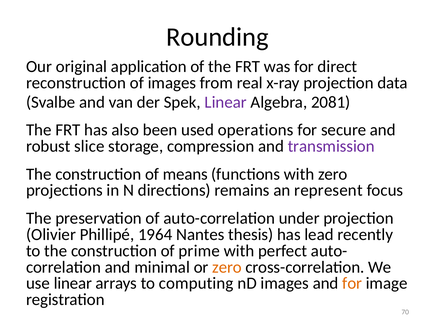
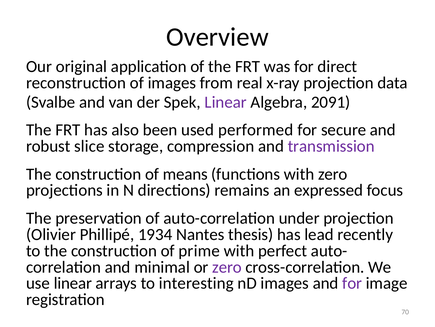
Rounding: Rounding -> Overview
2081: 2081 -> 2091
operations: operations -> performed
represent: represent -> expressed
1964: 1964 -> 1934
zero at (227, 266) colour: orange -> purple
computing: computing -> interesting
for at (352, 283) colour: orange -> purple
